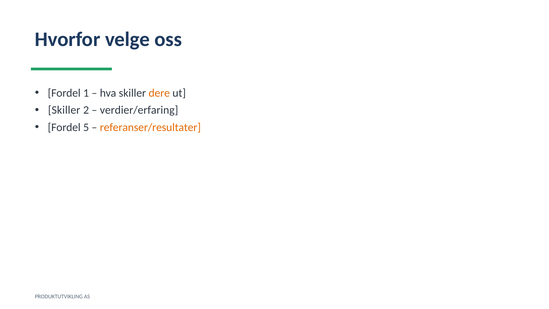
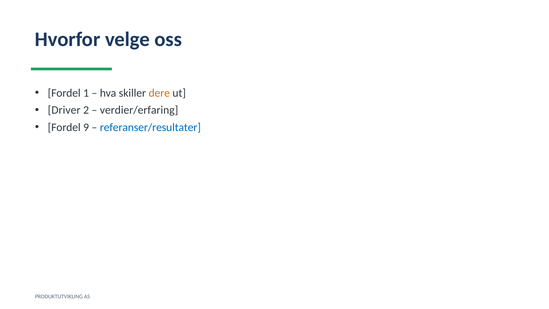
Skiller at (64, 110): Skiller -> Driver
5: 5 -> 9
referanser/resultater colour: orange -> blue
